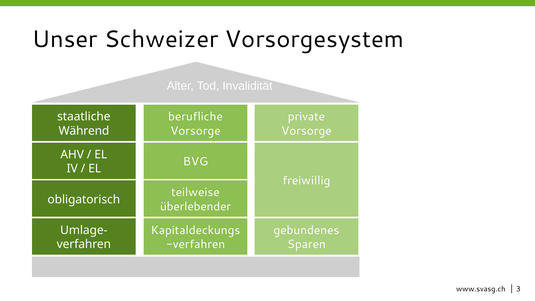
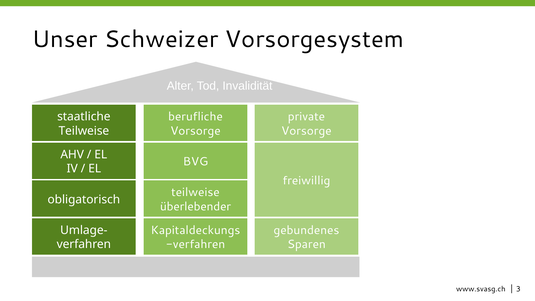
Während at (84, 131): Während -> Teilweise
